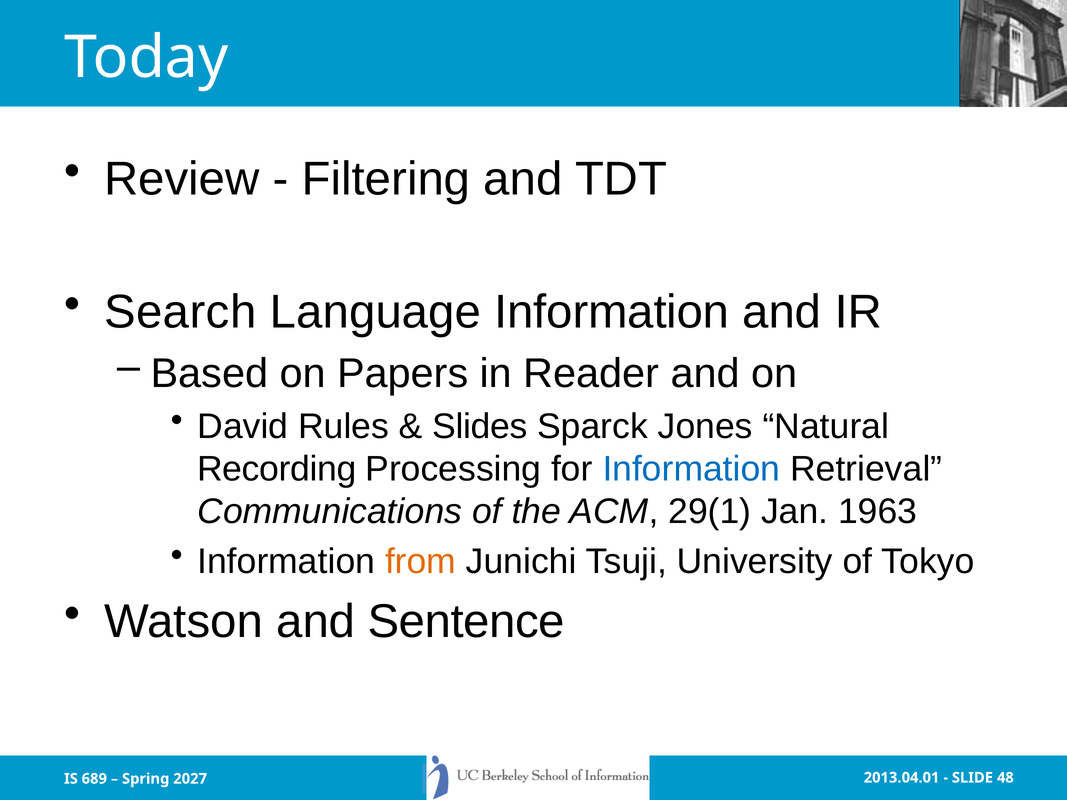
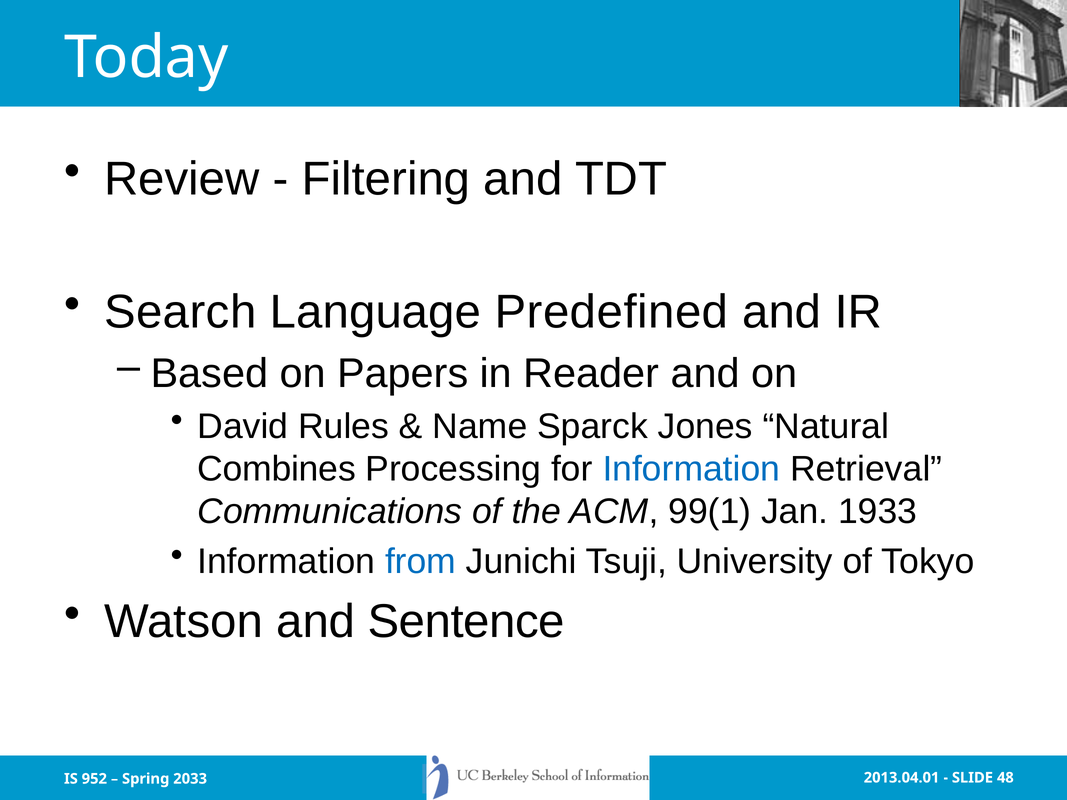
Language Information: Information -> Predefined
Slides: Slides -> Name
Recording: Recording -> Combines
29(1: 29(1 -> 99(1
1963: 1963 -> 1933
from colour: orange -> blue
689: 689 -> 952
2027: 2027 -> 2033
